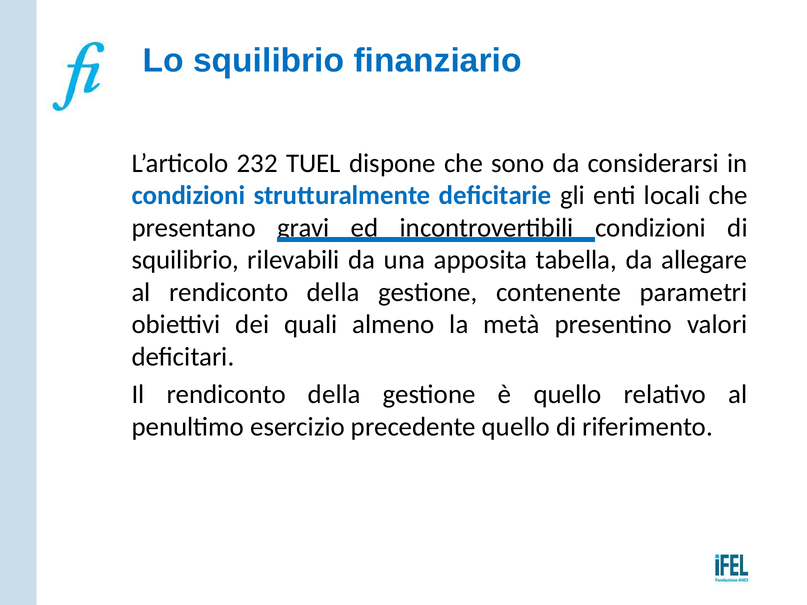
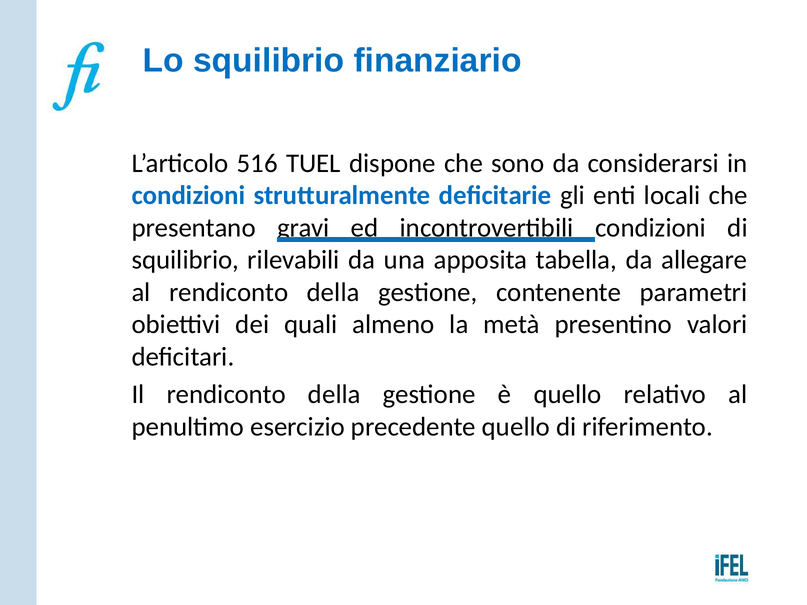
232: 232 -> 516
